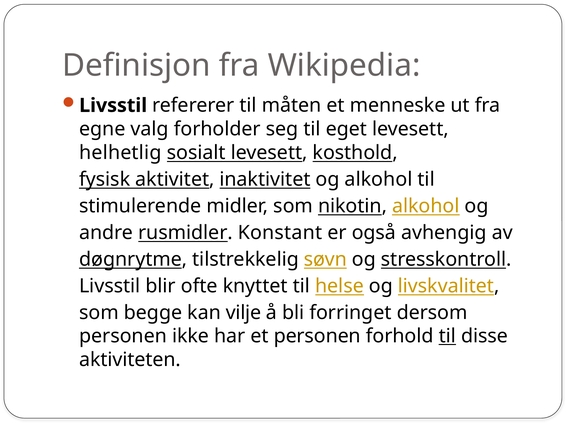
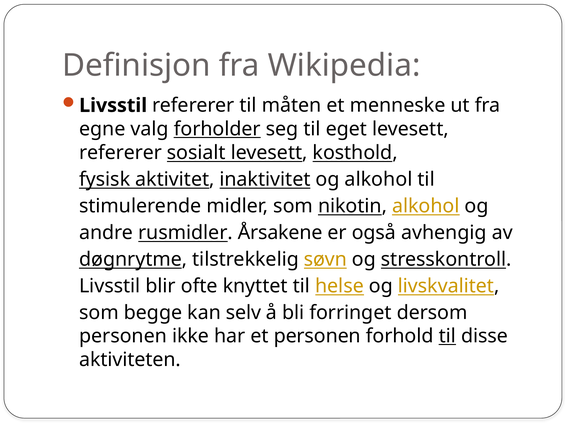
forholder underline: none -> present
helhetlig at (120, 153): helhetlig -> refererer
Konstant: Konstant -> Årsakene
vilje: vilje -> selv
